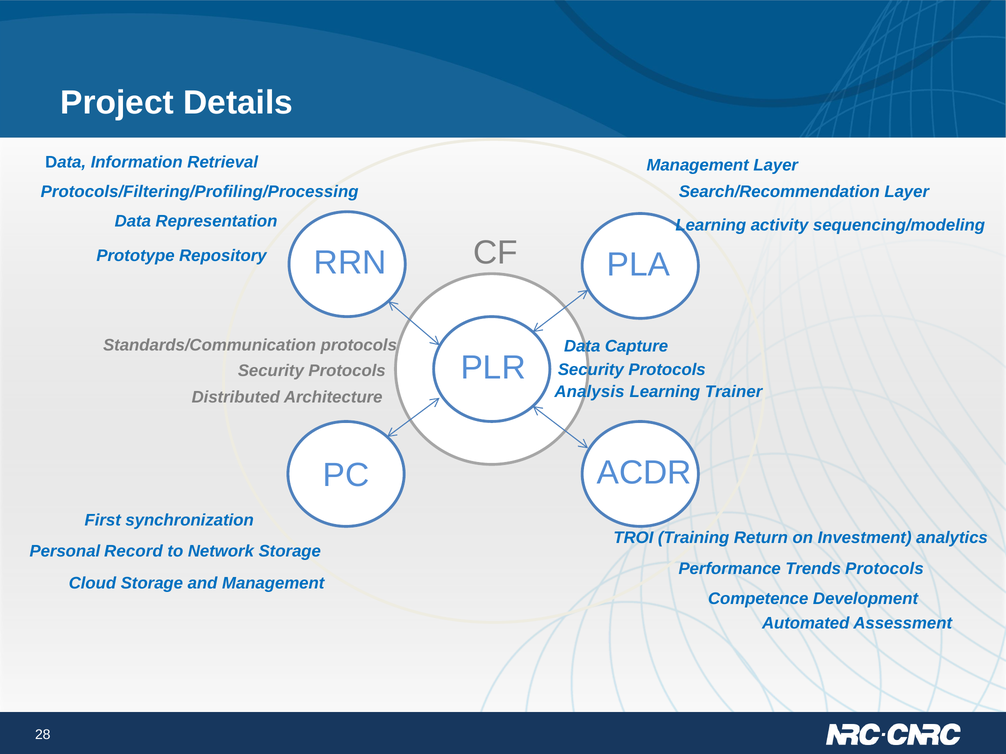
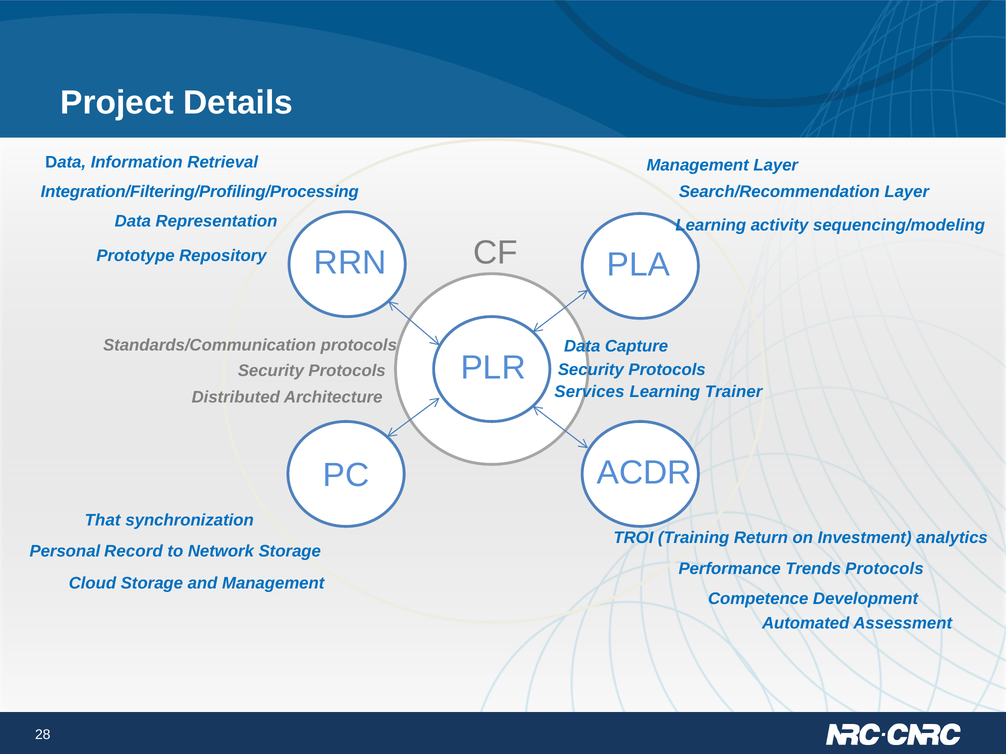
Protocols/Filtering/Profiling/Processing: Protocols/Filtering/Profiling/Processing -> Integration/Filtering/Profiling/Processing
Analysis: Analysis -> Services
First: First -> That
